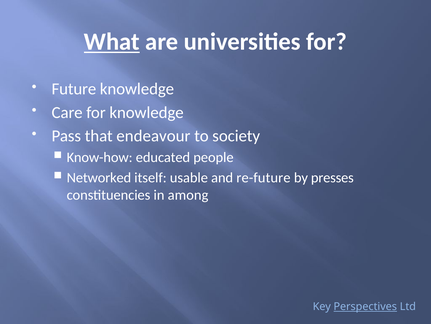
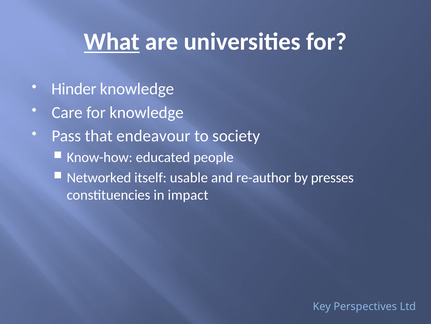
Future: Future -> Hinder
re-future: re-future -> re-author
among: among -> impact
Perspectives underline: present -> none
